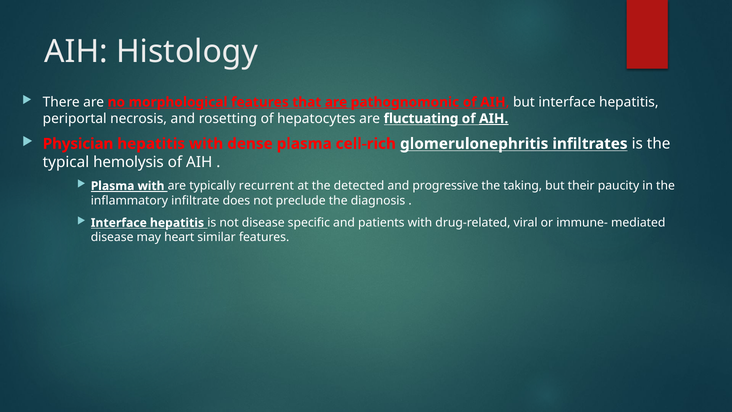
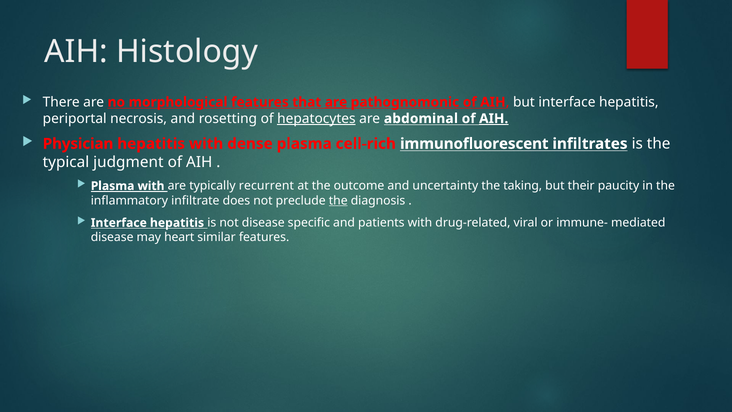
hepatocytes underline: none -> present
fluctuating: fluctuating -> abdominal
glomerulonephritis: glomerulonephritis -> immunofluorescent
hemolysis: hemolysis -> judgment
detected: detected -> outcome
progressive: progressive -> uncertainty
the at (338, 200) underline: none -> present
